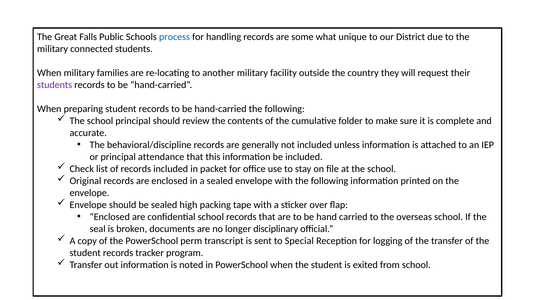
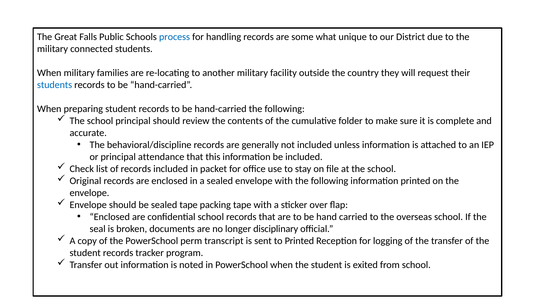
students at (55, 85) colour: purple -> blue
sealed high: high -> tape
to Special: Special -> Printed
